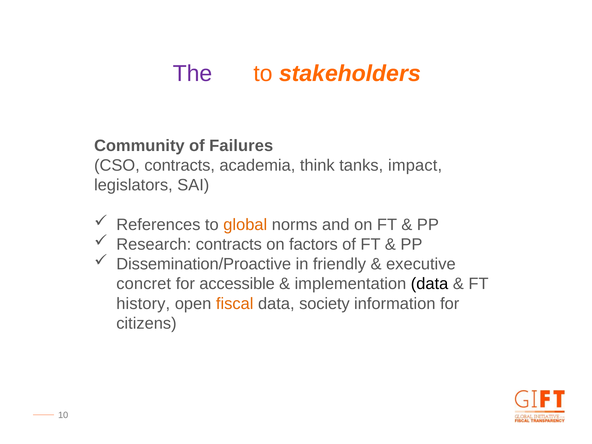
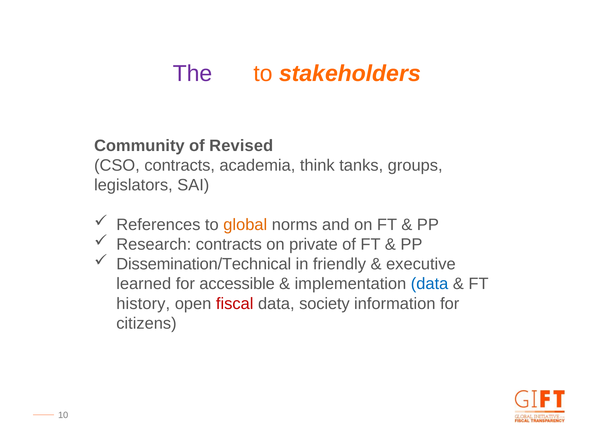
Failures: Failures -> Revised
impact: impact -> groups
factors: factors -> private
Dissemination/Proactive: Dissemination/Proactive -> Dissemination/Technical
concret: concret -> learned
data at (430, 284) colour: black -> blue
fiscal colour: orange -> red
